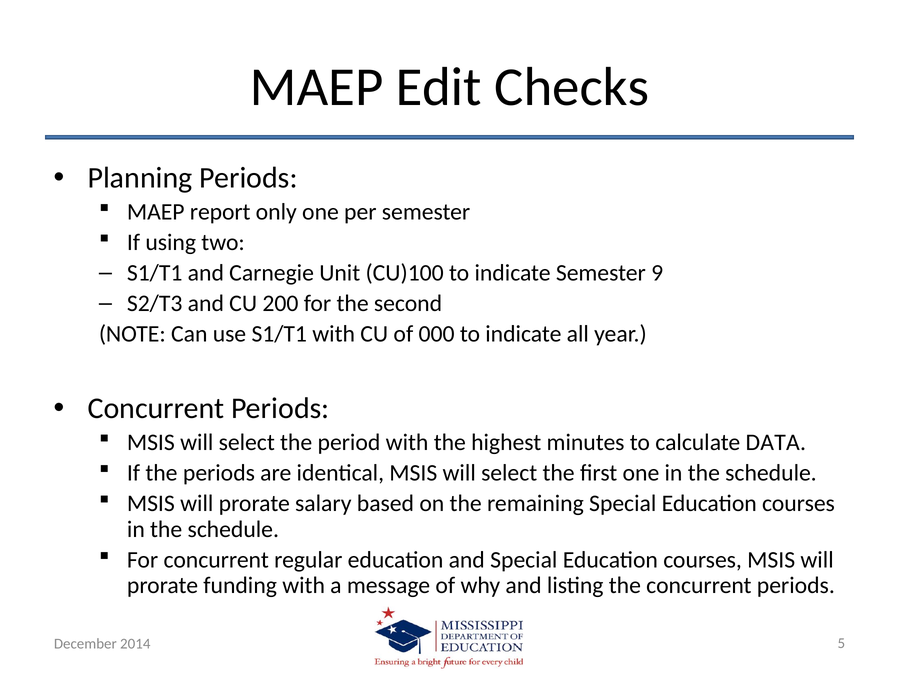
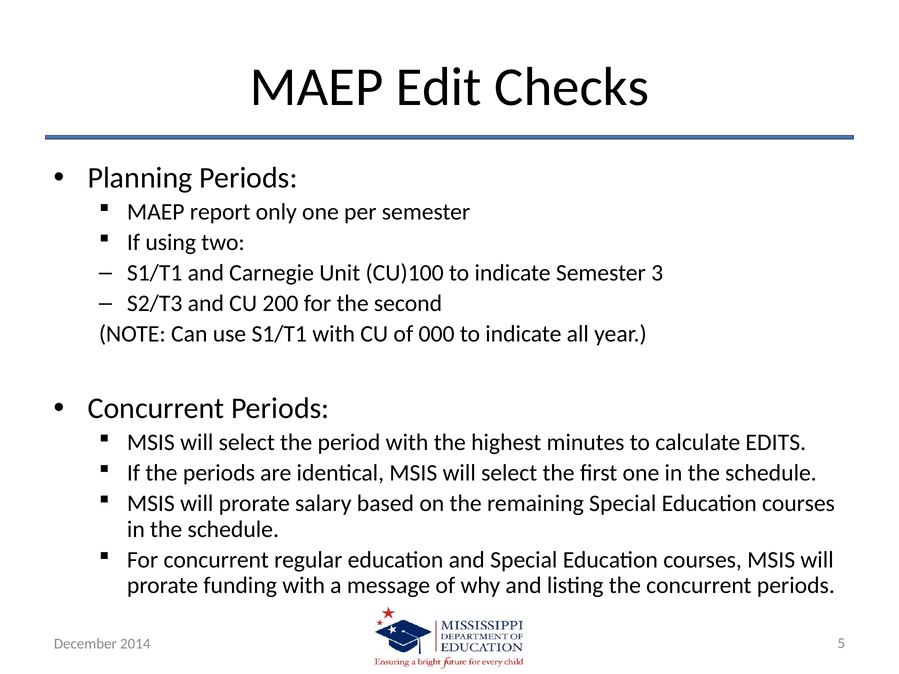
9: 9 -> 3
DATA: DATA -> EDITS
